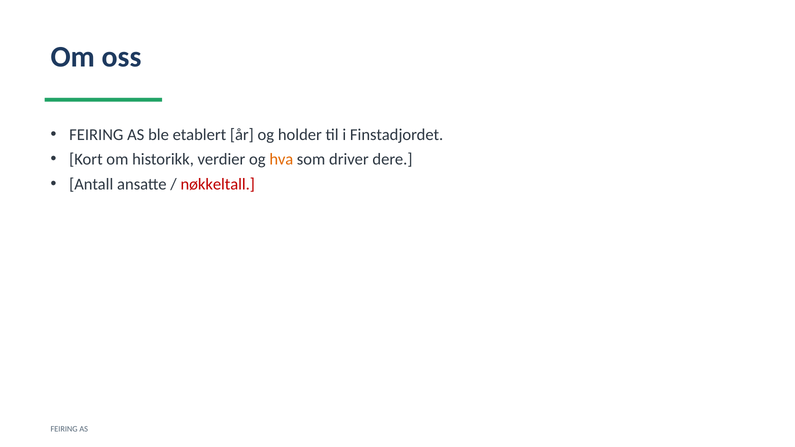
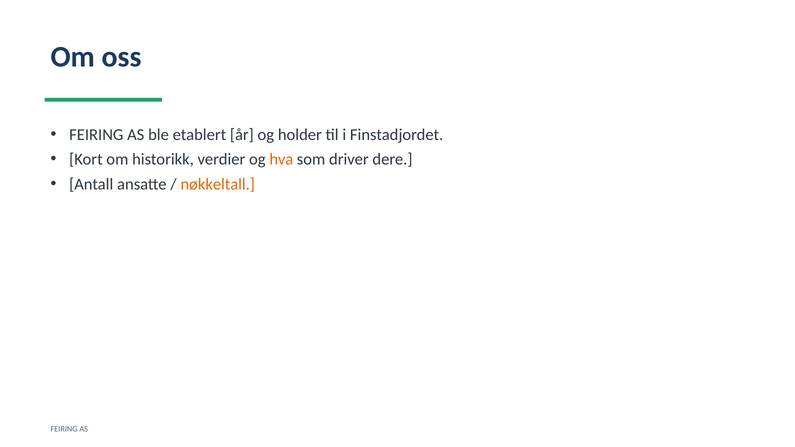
nøkkeltall colour: red -> orange
